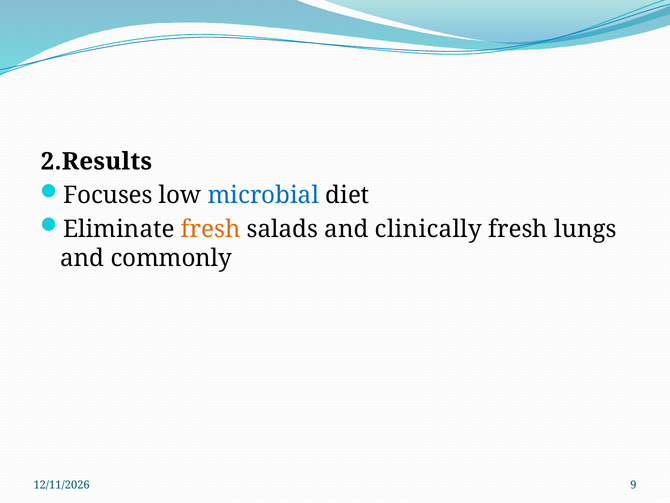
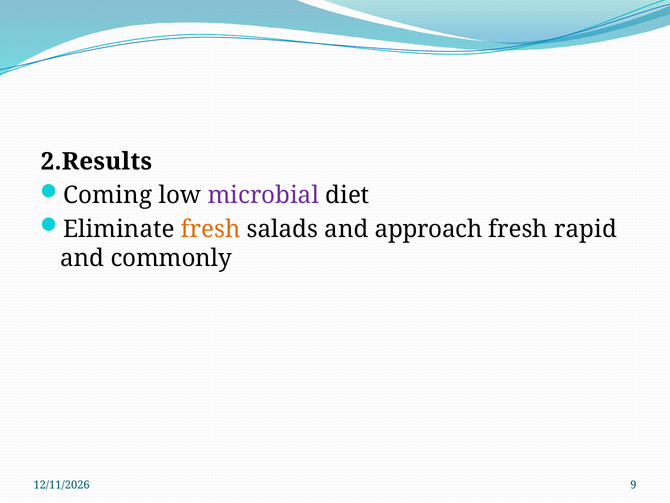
Focuses: Focuses -> Coming
microbial colour: blue -> purple
clinically: clinically -> approach
lungs: lungs -> rapid
